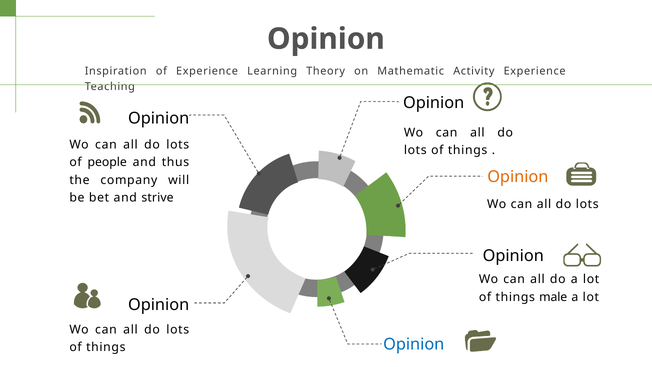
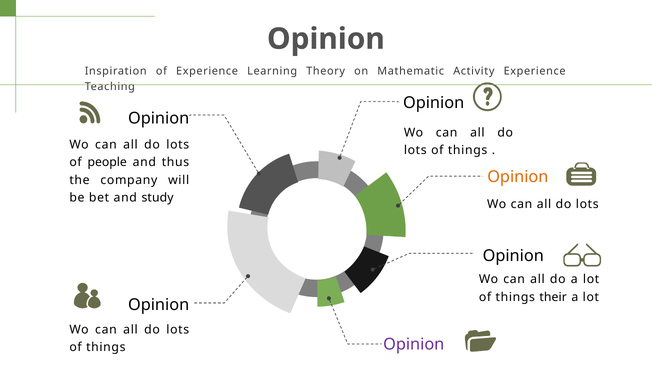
strive: strive -> study
male: male -> their
Opinion at (414, 344) colour: blue -> purple
